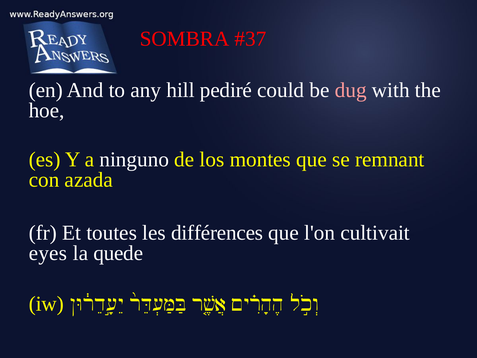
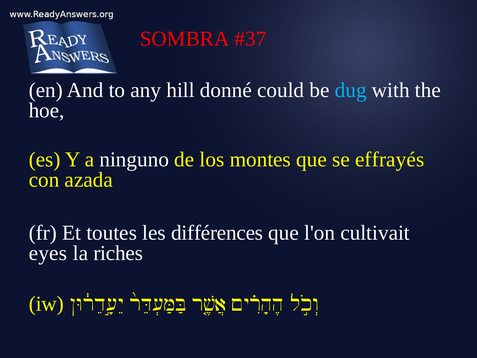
pediré: pediré -> donné
dug colour: pink -> light blue
remnant: remnant -> effrayés
quede: quede -> riches
